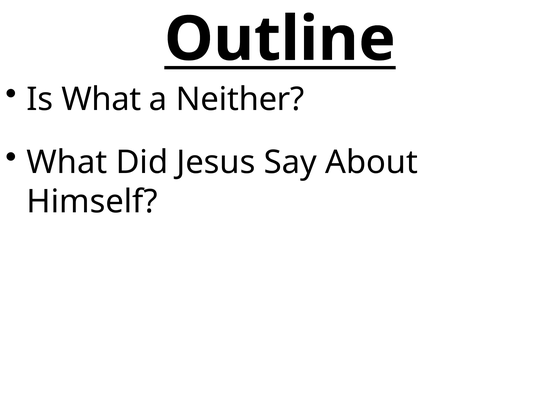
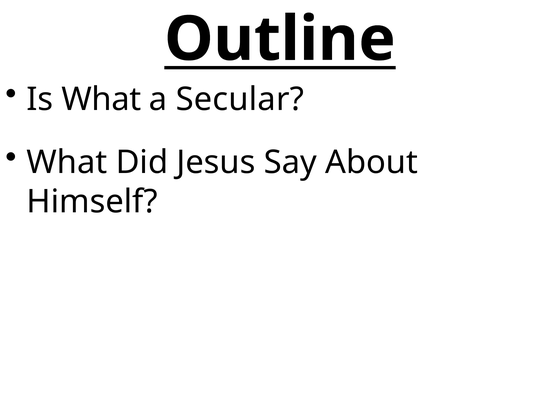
Neither: Neither -> Secular
